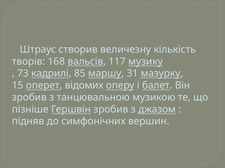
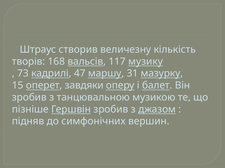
85: 85 -> 47
відомих: відомих -> завдяки
